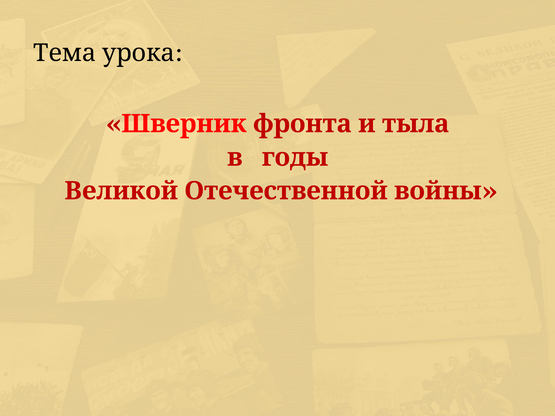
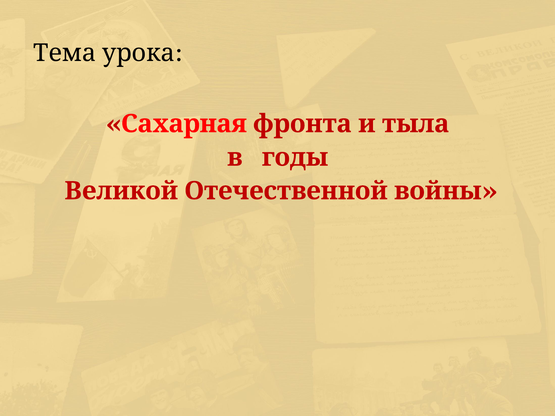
Шверник: Шверник -> Сахарная
